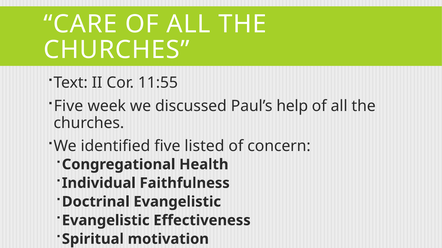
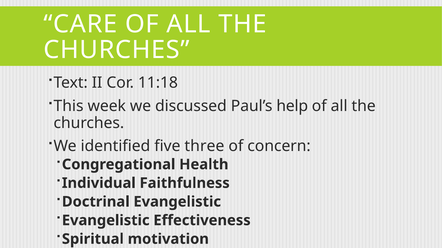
11:55: 11:55 -> 11:18
Five at (69, 106): Five -> This
listed: listed -> three
